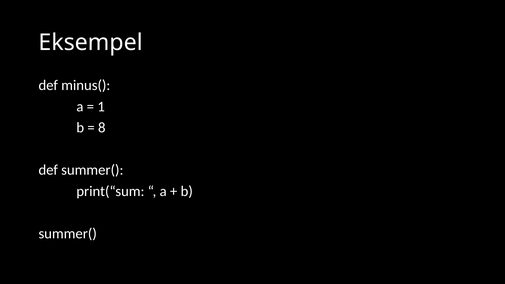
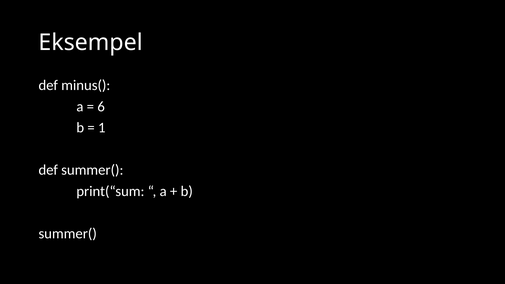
1: 1 -> 6
8: 8 -> 1
